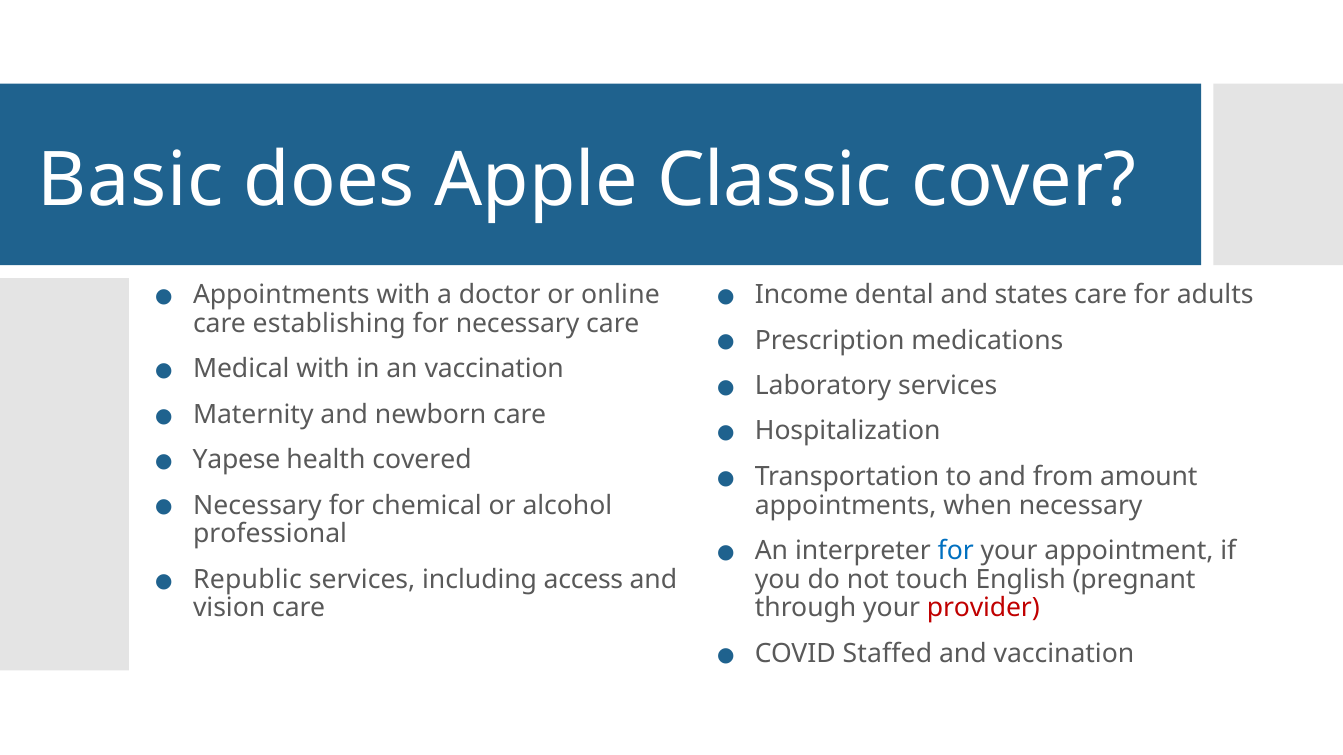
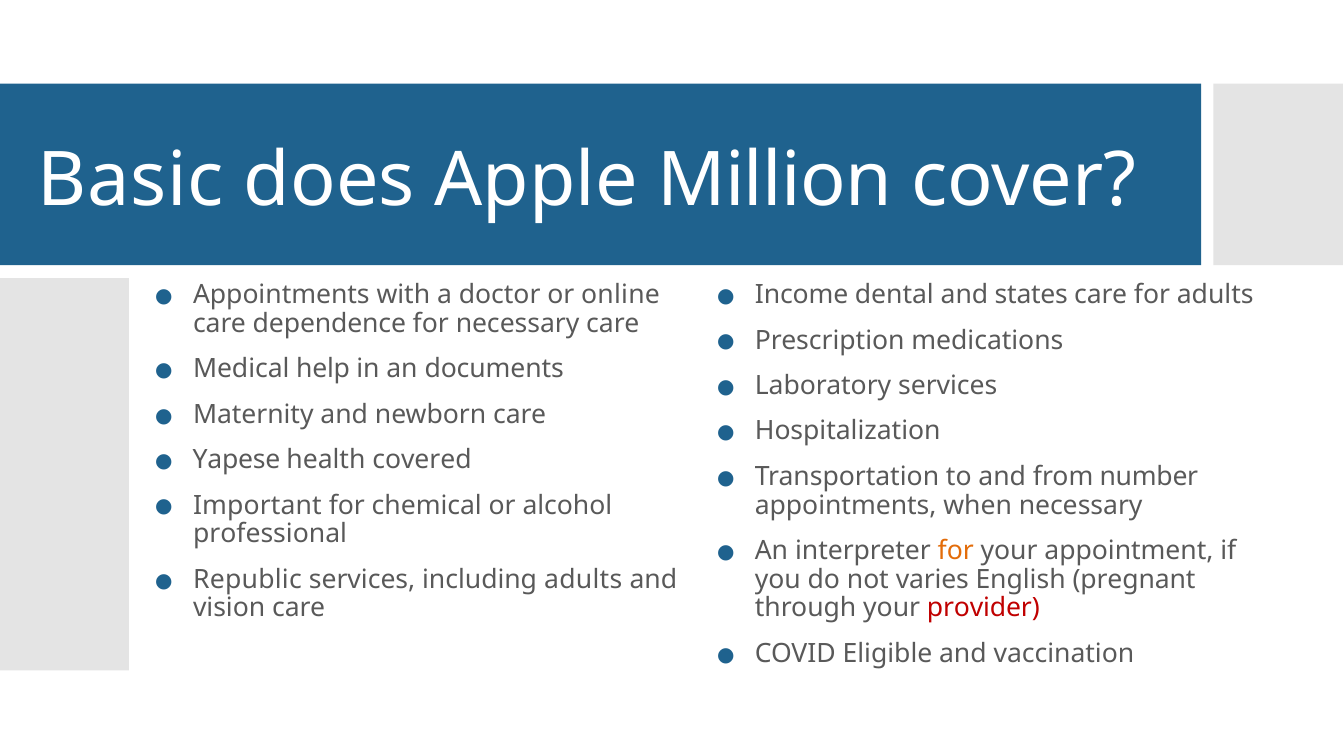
Classic: Classic -> Million
establishing: establishing -> dependence
Medical with: with -> help
an vaccination: vaccination -> documents
amount: amount -> number
Necessary at (257, 506): Necessary -> Important
for at (956, 551) colour: blue -> orange
including access: access -> adults
touch: touch -> varies
Staffed: Staffed -> Eligible
